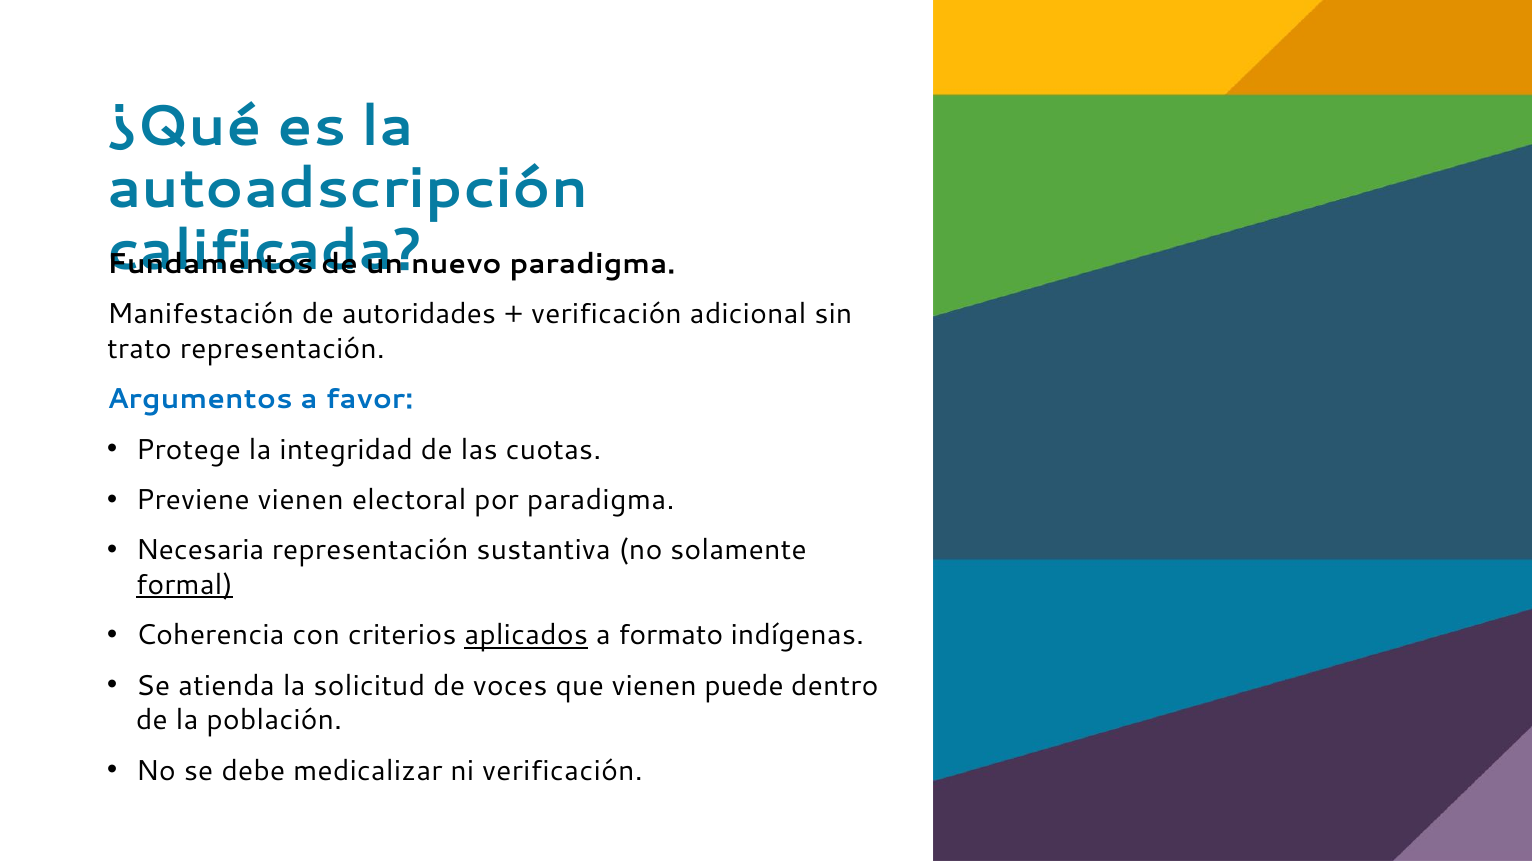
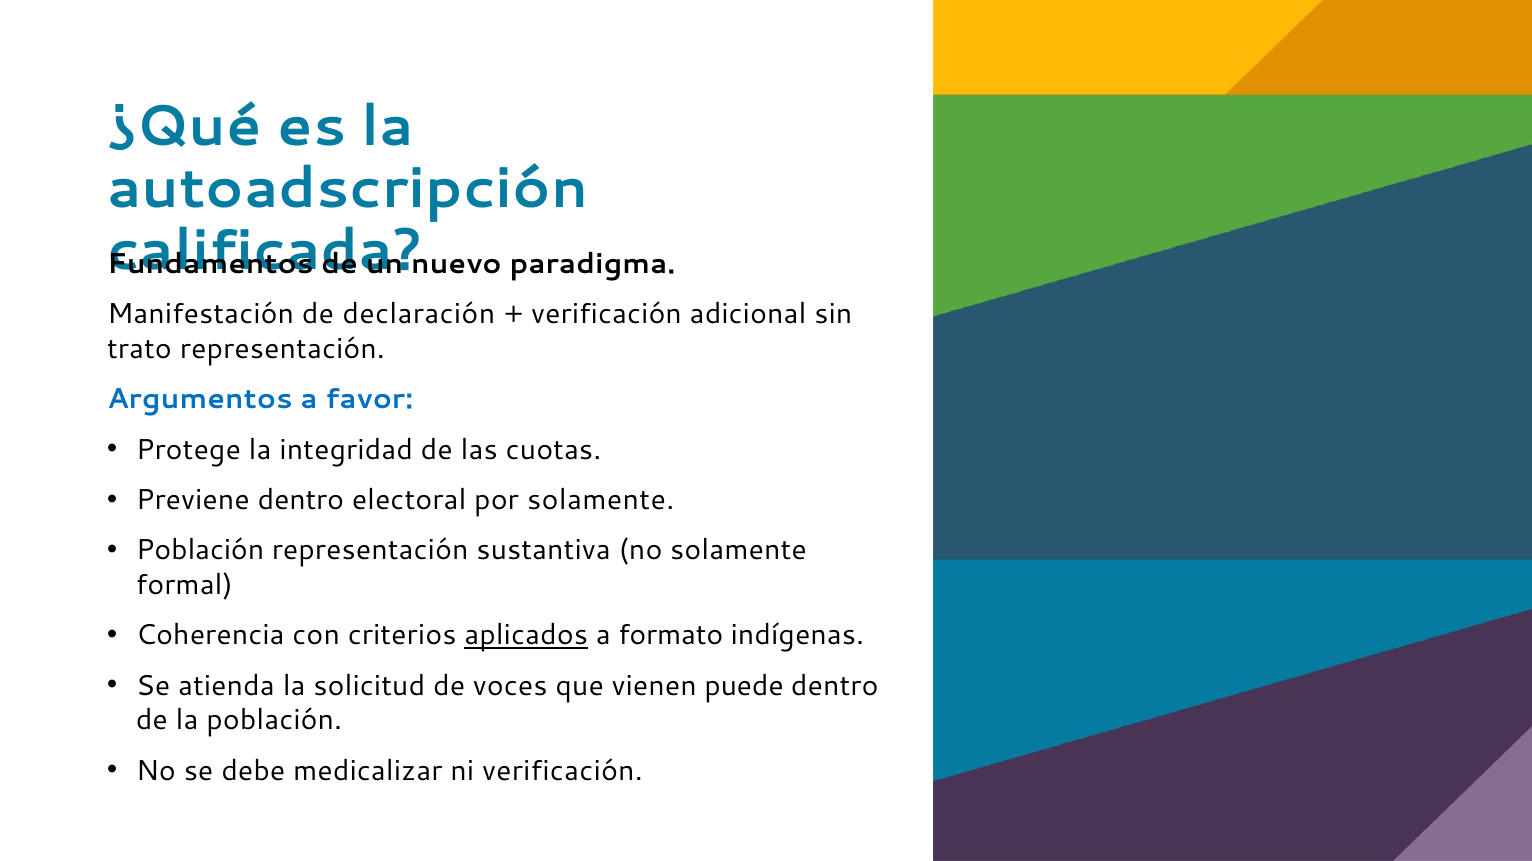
autoridades: autoridades -> declaración
Previene vienen: vienen -> dentro
por paradigma: paradigma -> solamente
Necesaria at (200, 551): Necesaria -> Población
formal underline: present -> none
